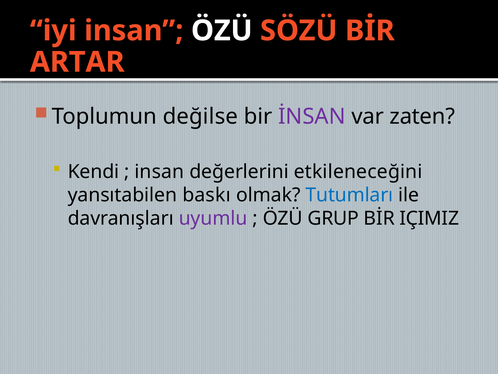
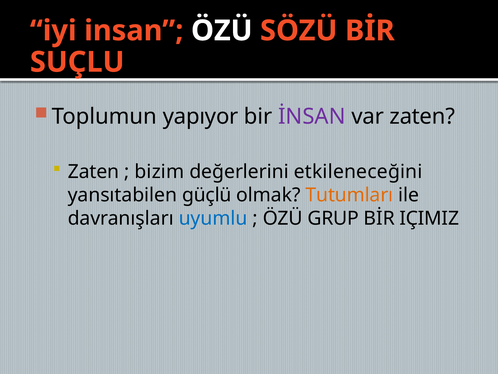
ARTAR: ARTAR -> SUÇLU
değilse: değilse -> yapıyor
Kendi at (94, 172): Kendi -> Zaten
insan at (159, 172): insan -> bizim
baskı: baskı -> güçlü
Tutumları colour: blue -> orange
uyumlu colour: purple -> blue
